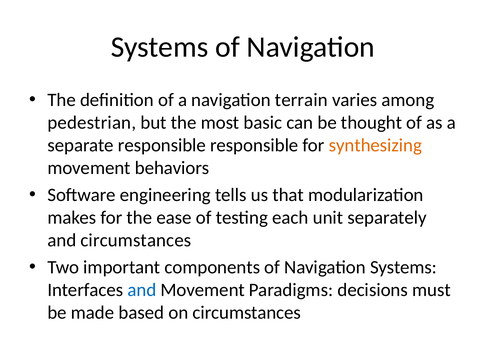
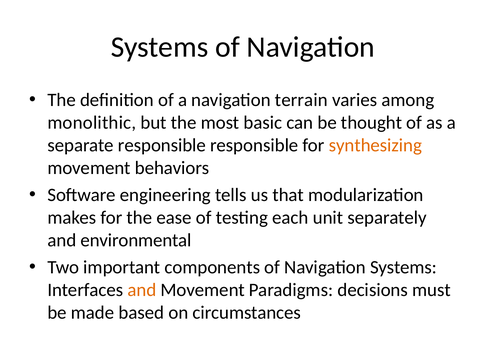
pedestrian: pedestrian -> monolithic
and circumstances: circumstances -> environmental
and at (142, 290) colour: blue -> orange
